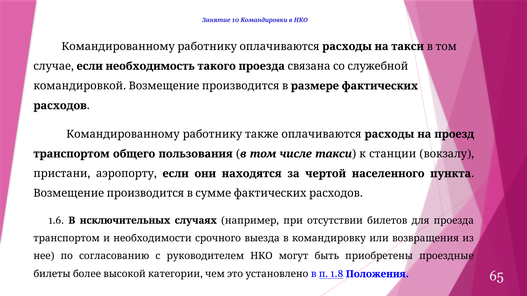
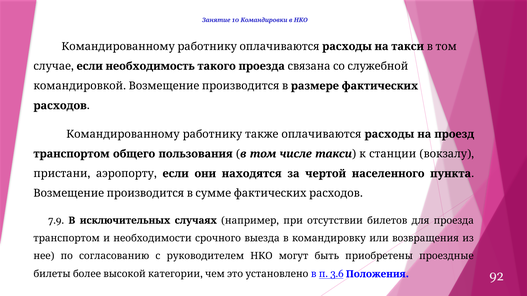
1.6: 1.6 -> 7.9
1.8: 1.8 -> 3.6
65: 65 -> 92
